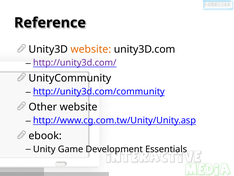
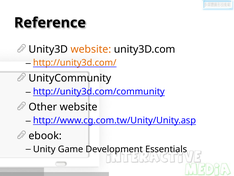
http://unity3d.com/ colour: purple -> orange
